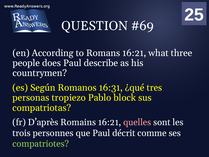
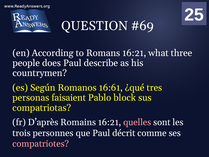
16:31: 16:31 -> 16:61
tropiezo: tropiezo -> faisaient
compatriotes colour: light green -> pink
